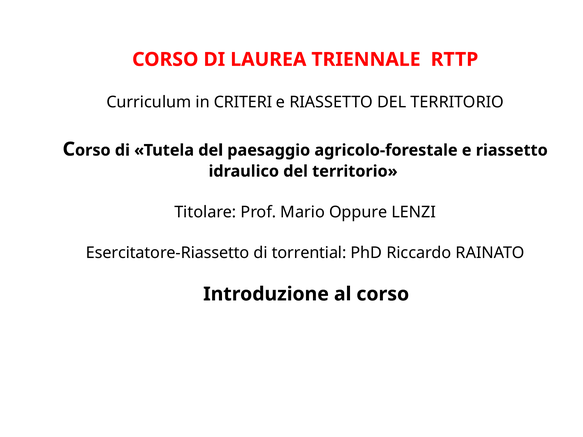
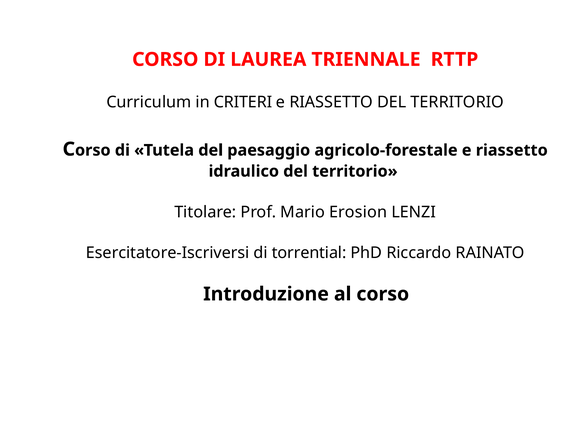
Oppure: Oppure -> Erosion
Esercitatore-Riassetto: Esercitatore-Riassetto -> Esercitatore-Iscriversi
